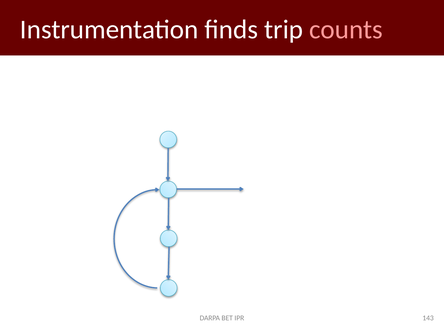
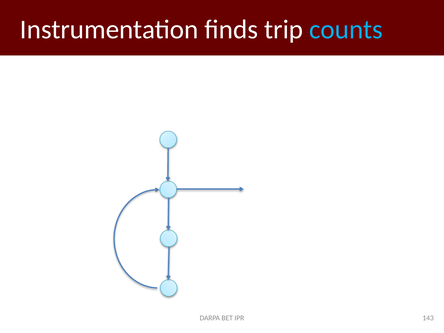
counts colour: pink -> light blue
